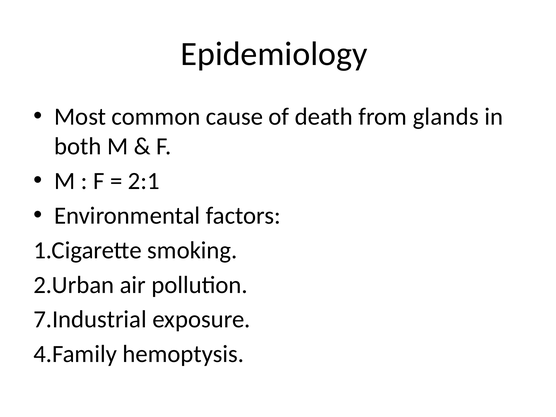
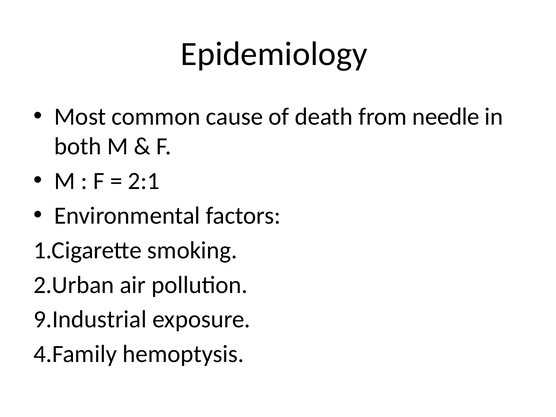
glands: glands -> needle
7.Industrial: 7.Industrial -> 9.Industrial
